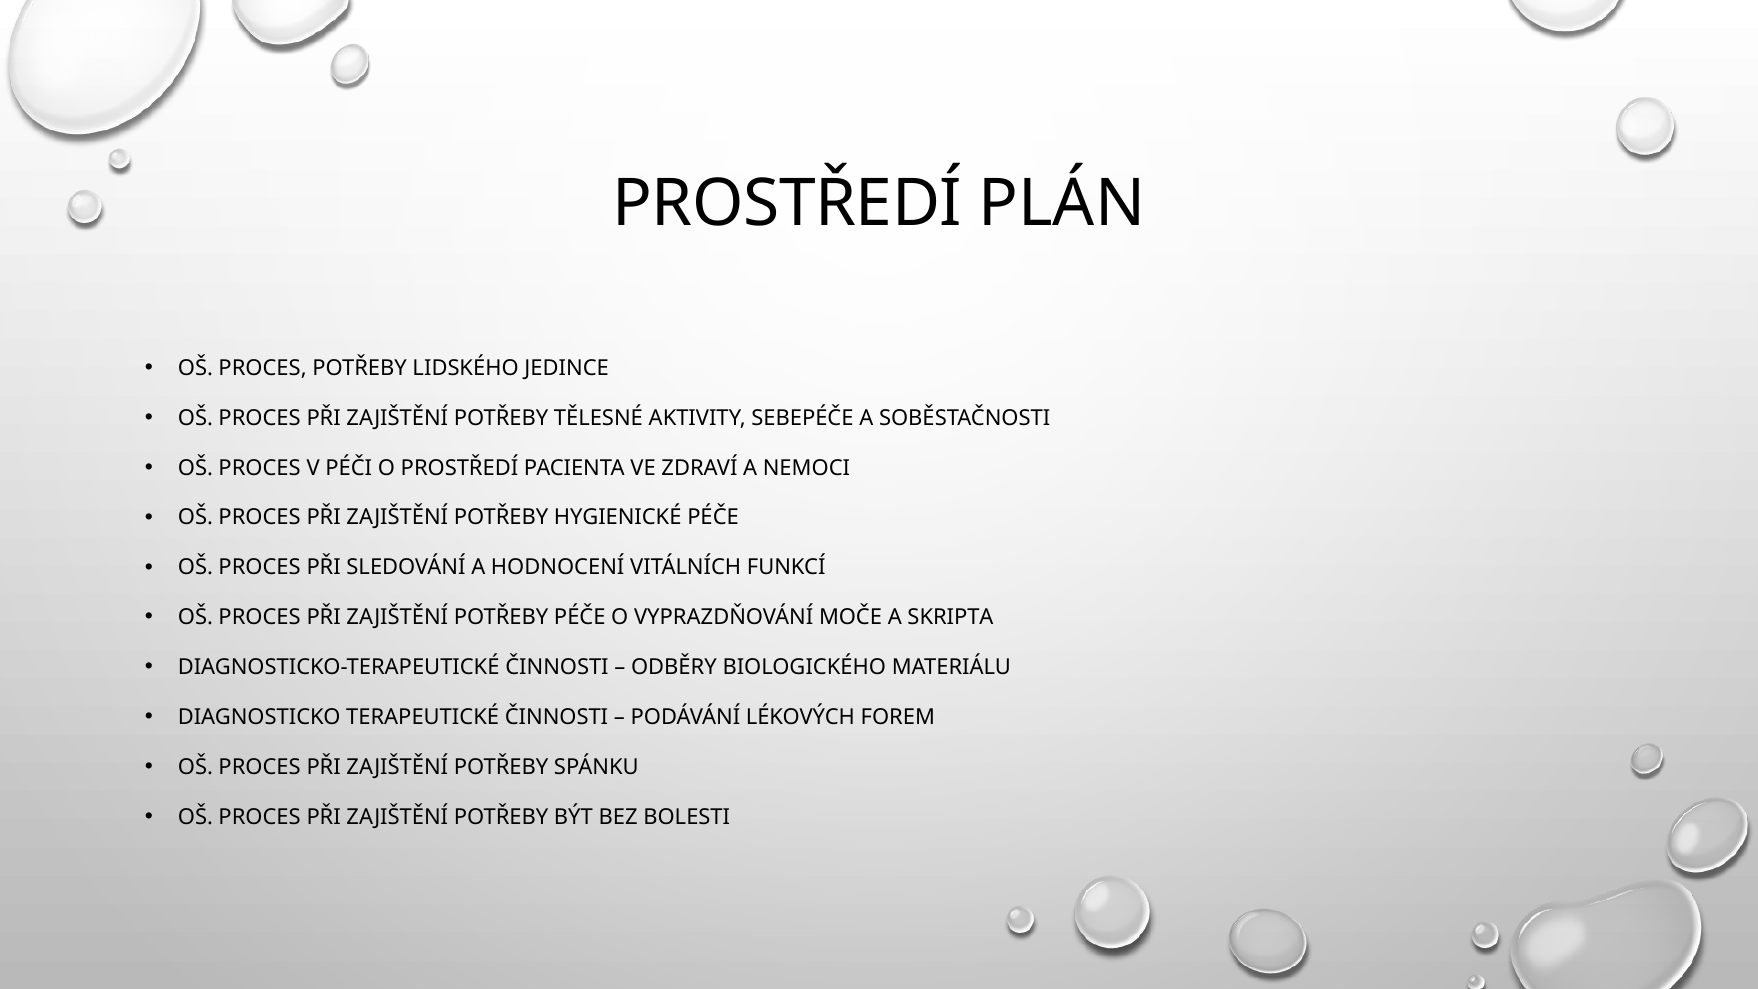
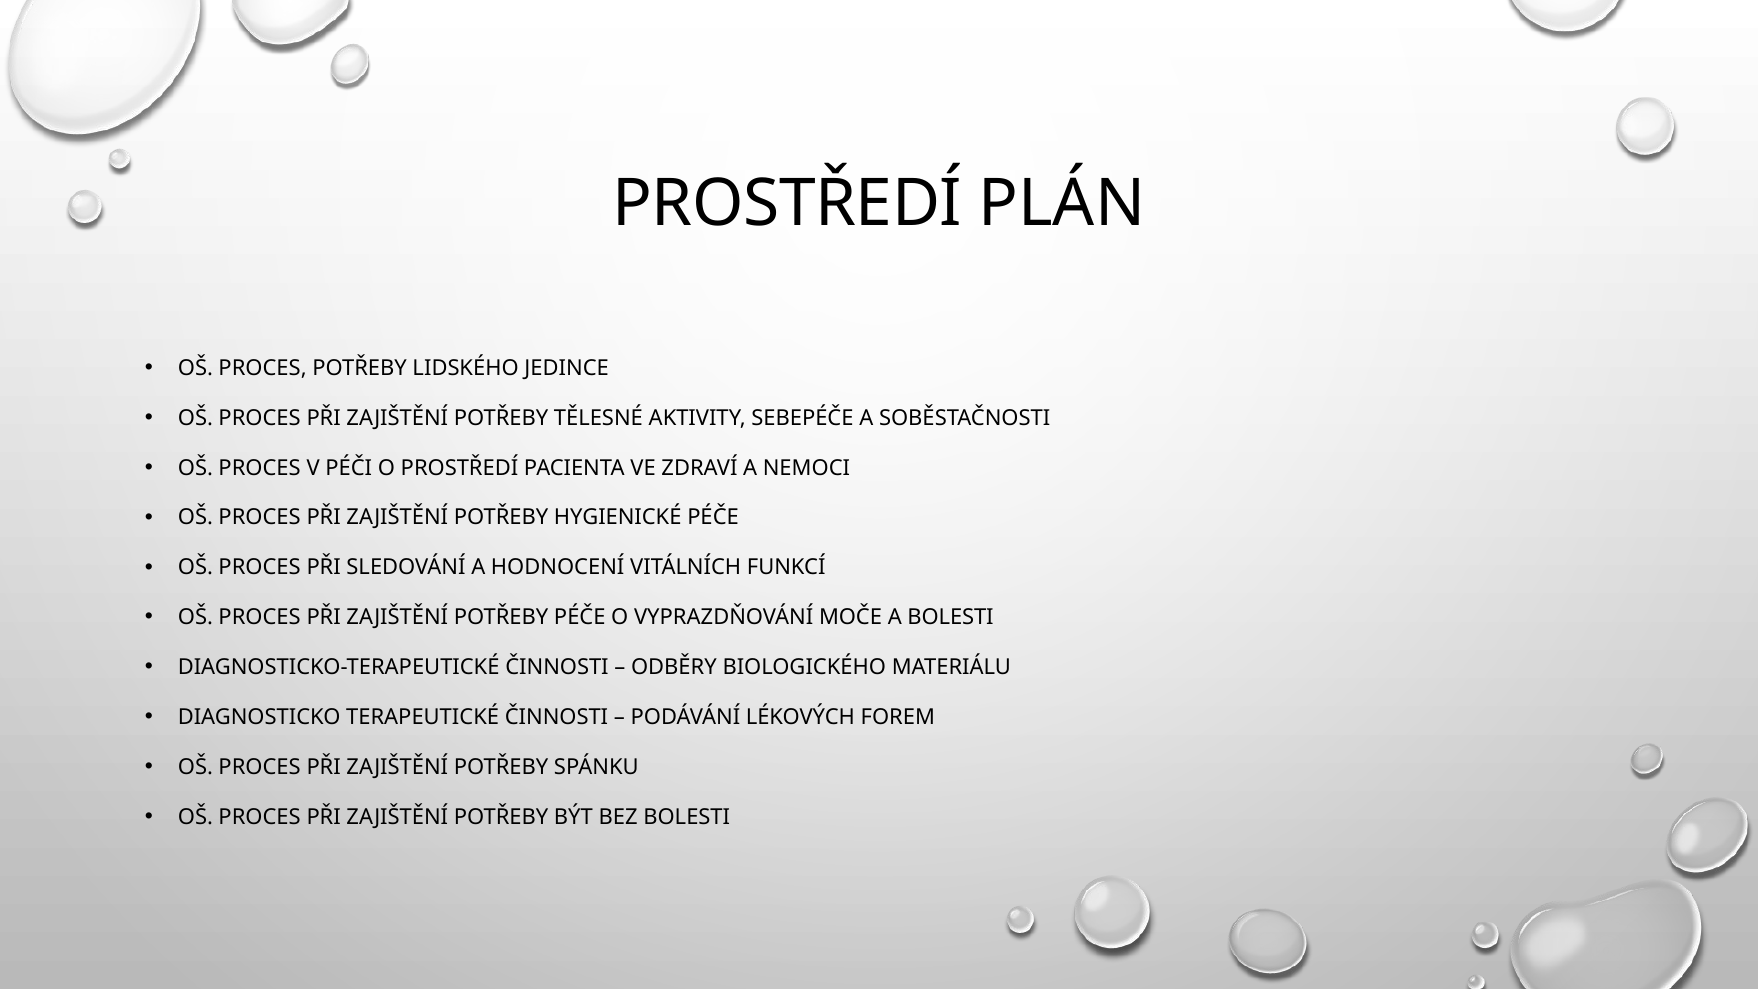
A SKRIPTA: SKRIPTA -> BOLESTI
